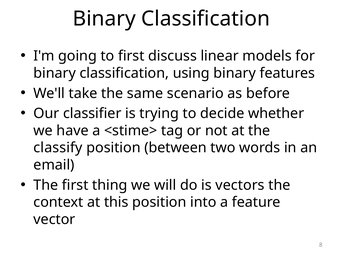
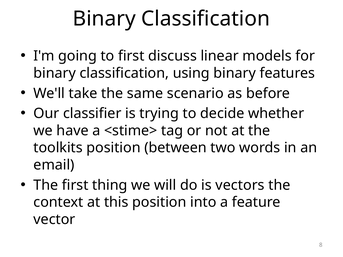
classify: classify -> toolkits
